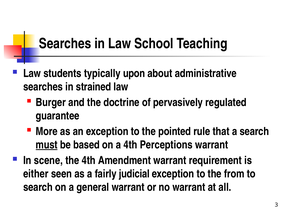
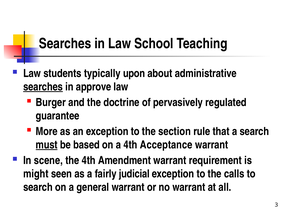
searches at (43, 87) underline: none -> present
strained: strained -> approve
pointed: pointed -> section
Perceptions: Perceptions -> Acceptance
either: either -> might
from: from -> calls
